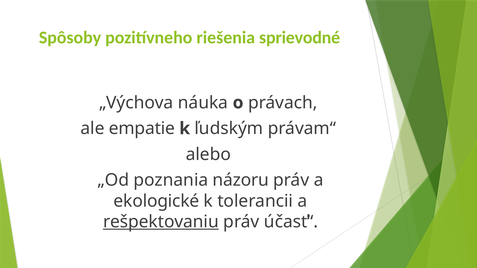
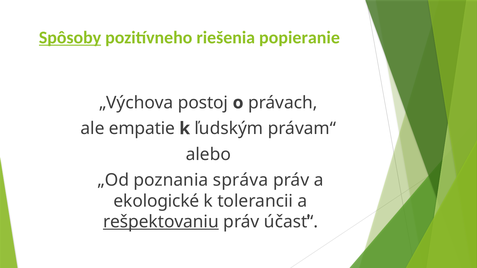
Spôsoby underline: none -> present
sprievodné: sprievodné -> popieranie
náuka: náuka -> postoj
názoru: názoru -> správa
